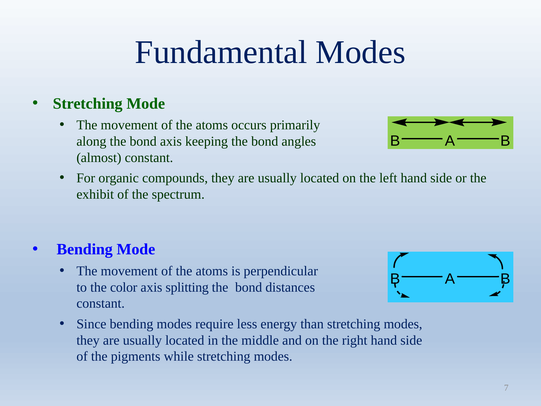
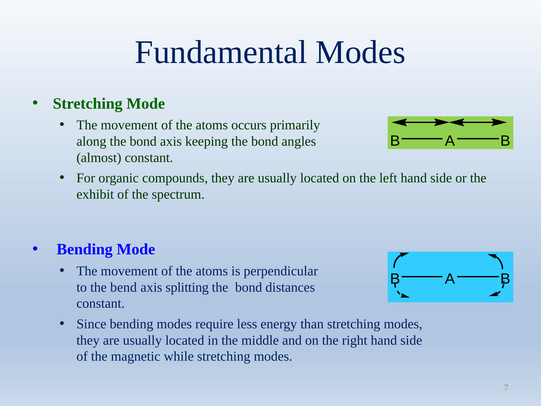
color: color -> bend
pigments: pigments -> magnetic
